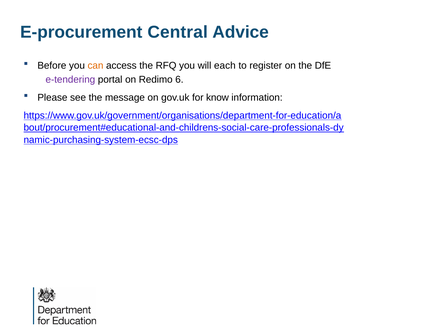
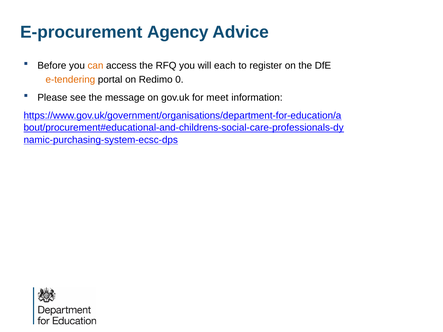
Central: Central -> Agency
e-tendering colour: purple -> orange
6: 6 -> 0
know: know -> meet
